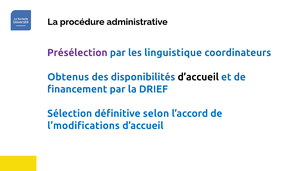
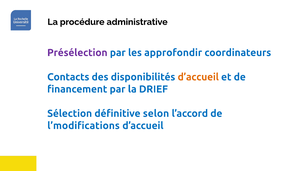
linguistique: linguistique -> approfondir
Obtenus: Obtenus -> Contacts
d’accueil at (198, 77) colour: black -> orange
